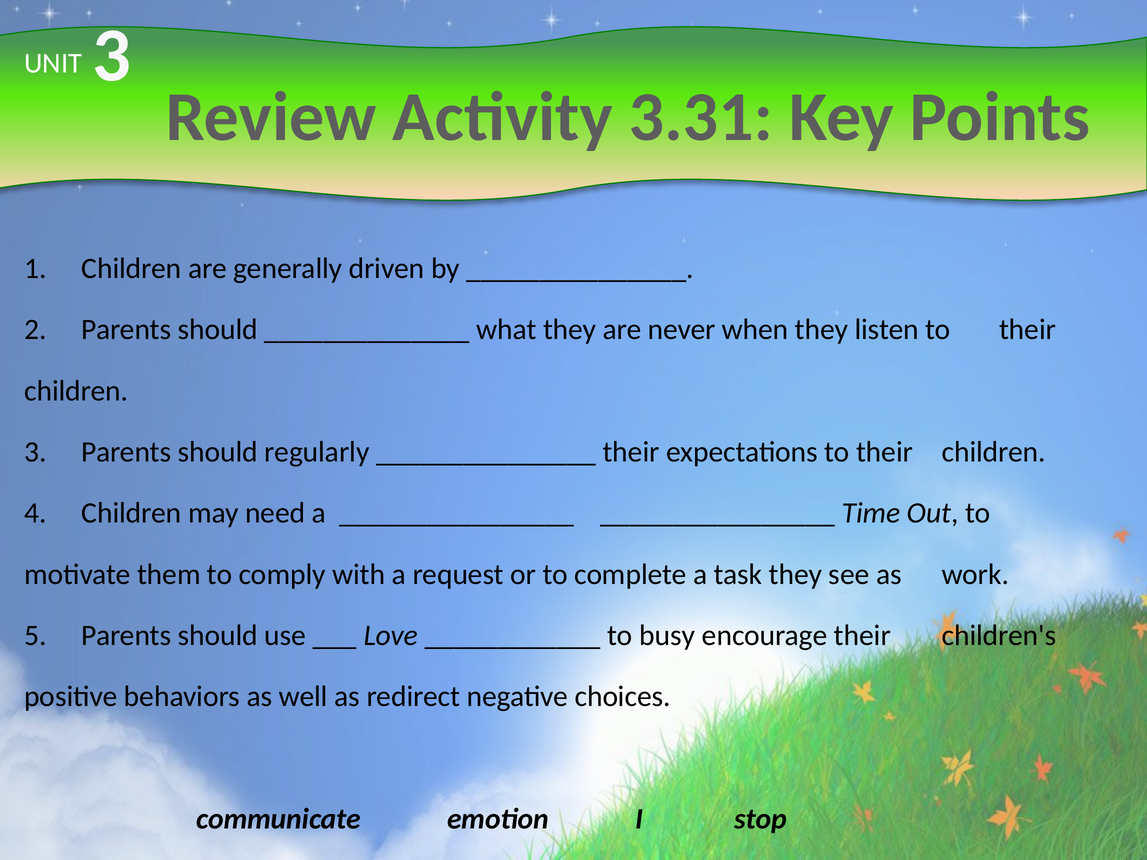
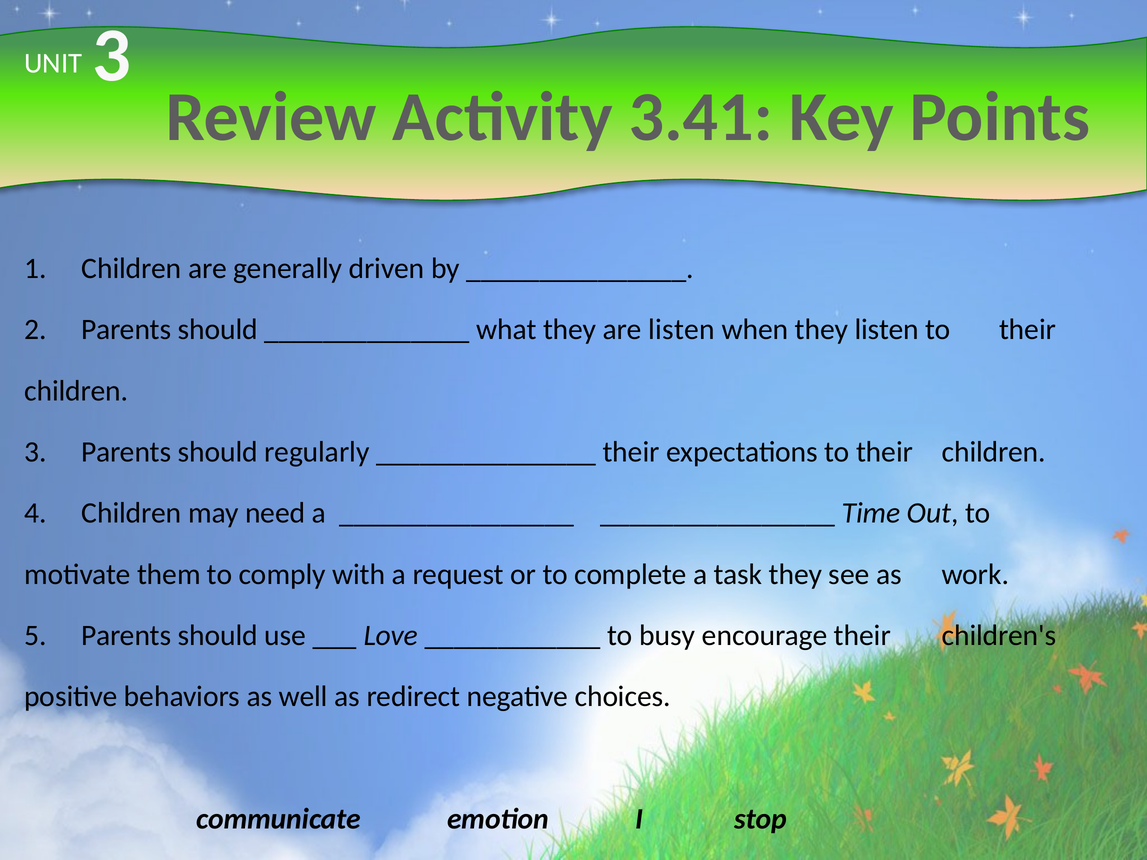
3.31: 3.31 -> 3.41
are never: never -> listen
